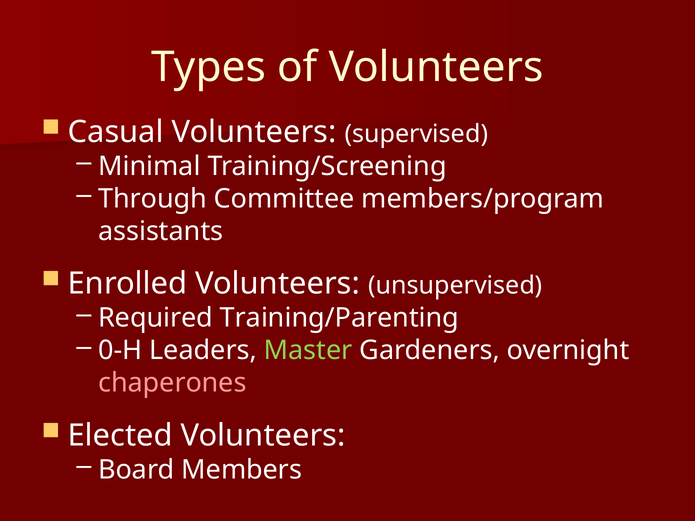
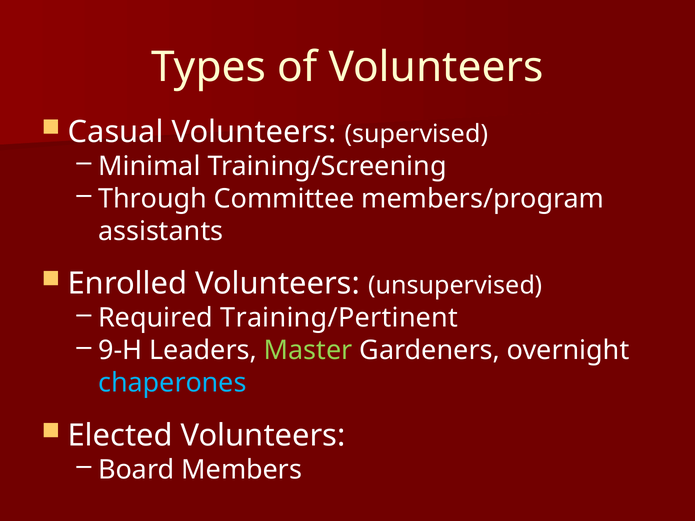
Training/Parenting: Training/Parenting -> Training/Pertinent
0-H: 0-H -> 9-H
chaperones colour: pink -> light blue
